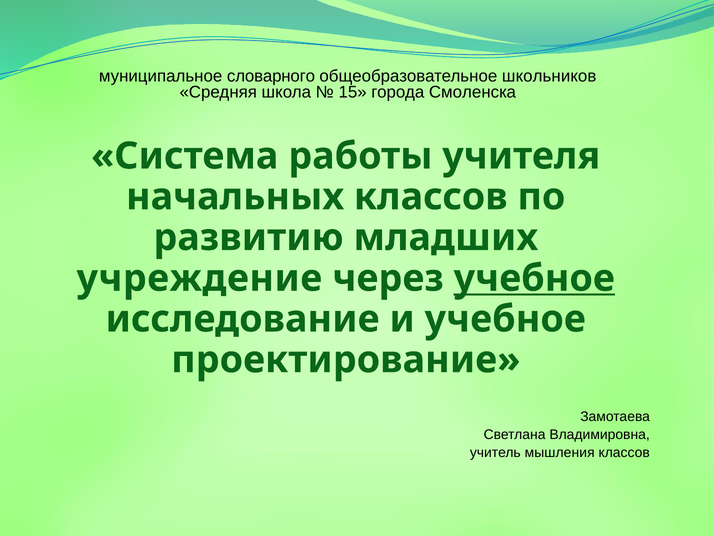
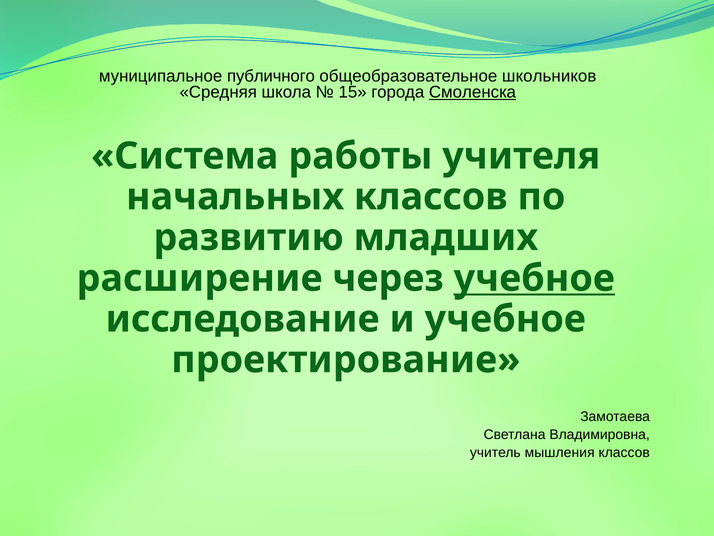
словарного: словарного -> публичного
Смоленска underline: none -> present
учреждение: учреждение -> расширение
